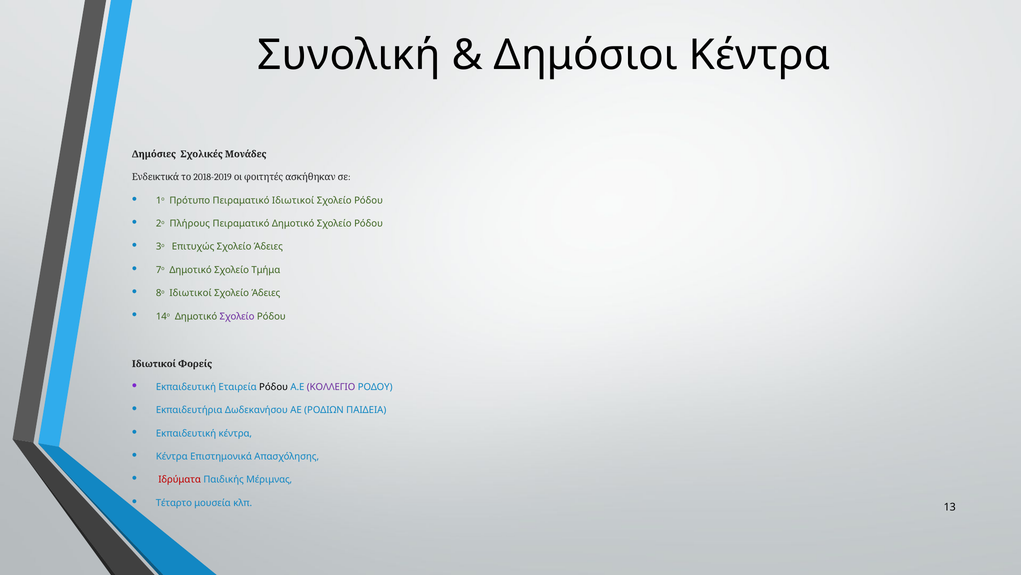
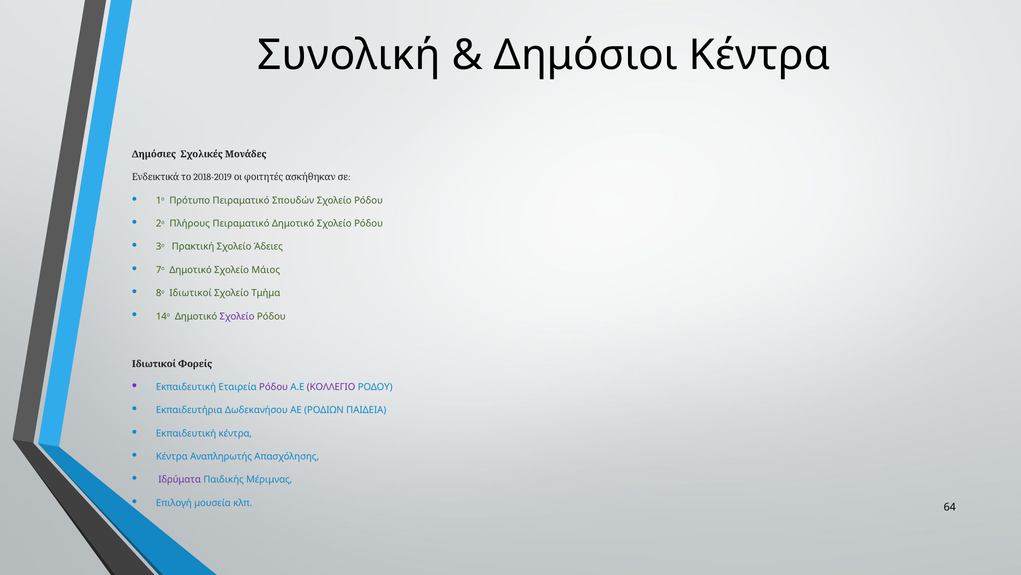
Πειραματικό Ιδιωτικοί: Ιδιωτικοί -> Σπουδών
Επιτυχώς: Επιτυχώς -> Πρακτική
Τμήμα: Τμήμα -> Μάιος
Άδειες at (266, 293): Άδειες -> Τμήμα
Ρόδου at (274, 387) colour: black -> purple
Επιστημονικά: Επιστημονικά -> Αναπληρωτής
Ιδρύματα colour: red -> purple
Τέταρτο: Τέταρτο -> Επιλογή
13: 13 -> 64
